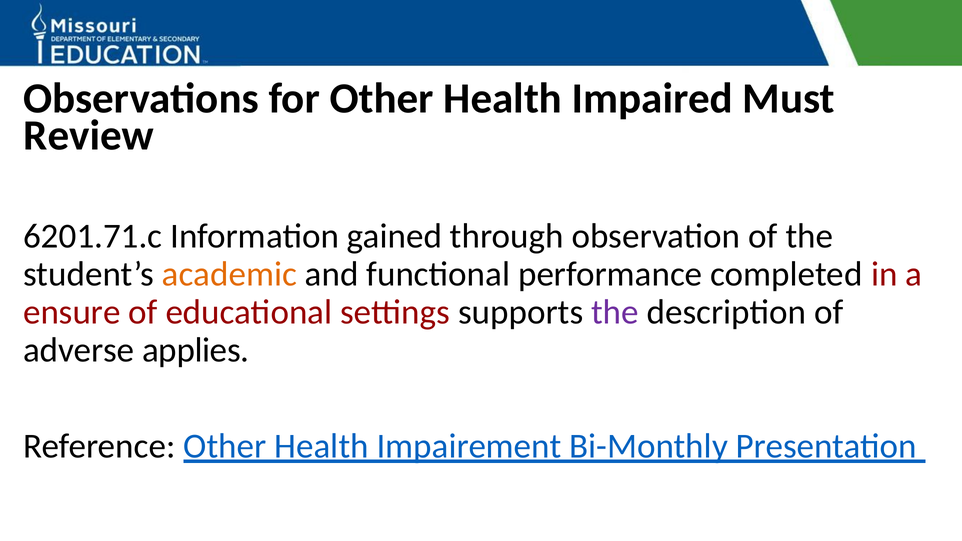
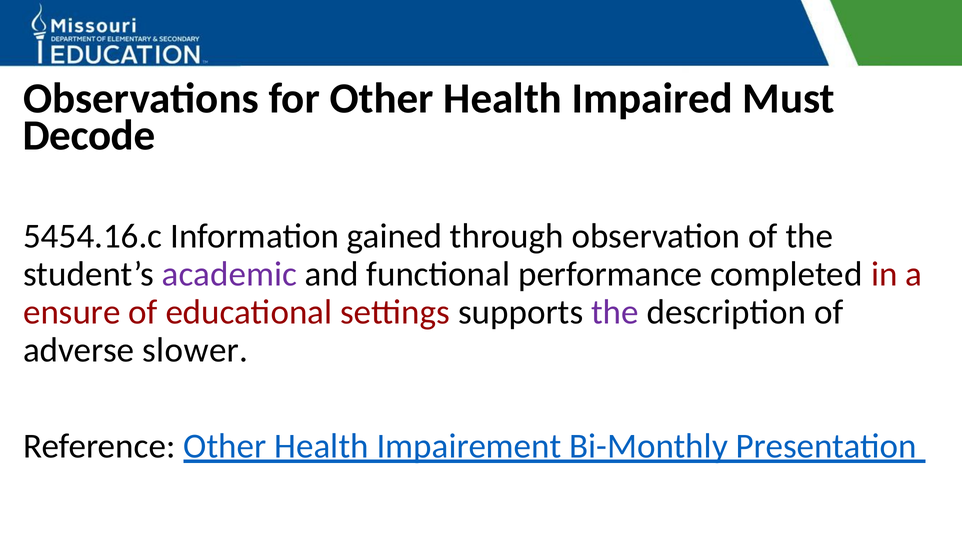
Review: Review -> Decode
6201.71.c: 6201.71.c -> 5454.16.c
academic colour: orange -> purple
applies: applies -> slower
